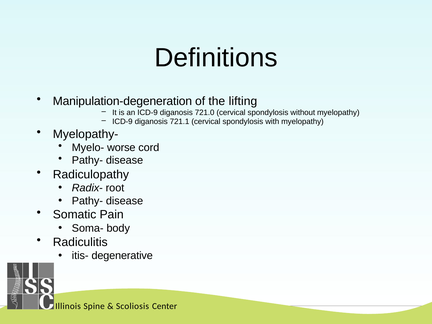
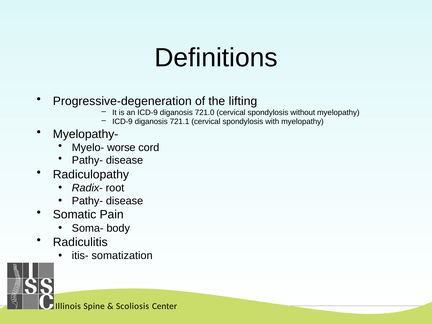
Manipulation-degeneration: Manipulation-degeneration -> Progressive-degeneration
degenerative: degenerative -> somatization
